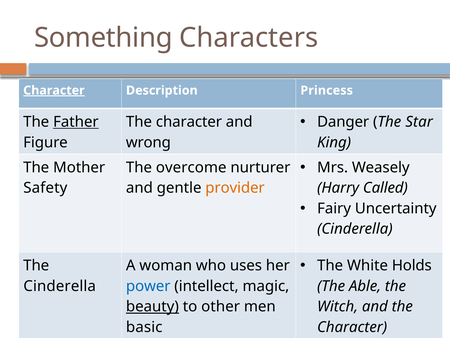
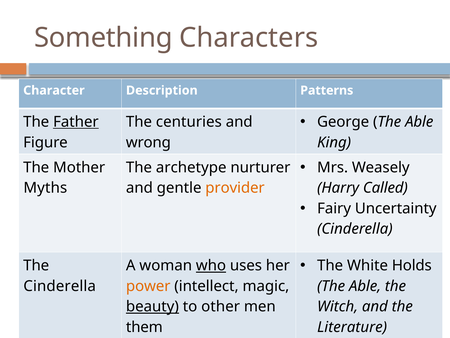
Character at (54, 90) underline: present -> none
Princess: Princess -> Patterns
Danger: Danger -> George
Star at (419, 122): Star -> Able
character at (189, 122): character -> centuries
overcome: overcome -> archetype
Safety: Safety -> Myths
who underline: none -> present
power colour: blue -> orange
basic: basic -> them
Character at (352, 327): Character -> Literature
